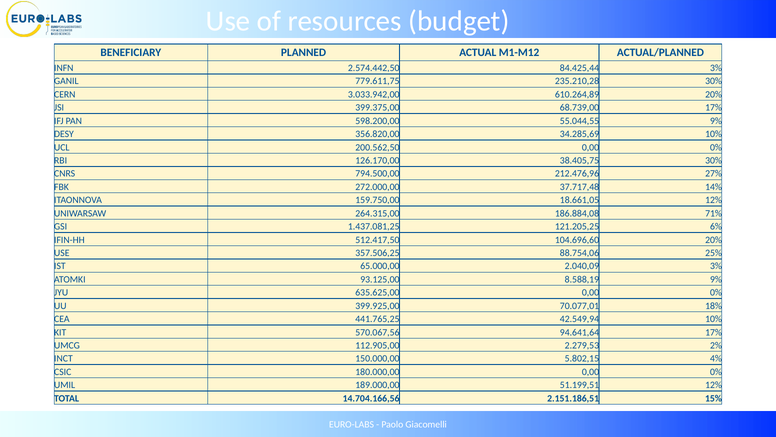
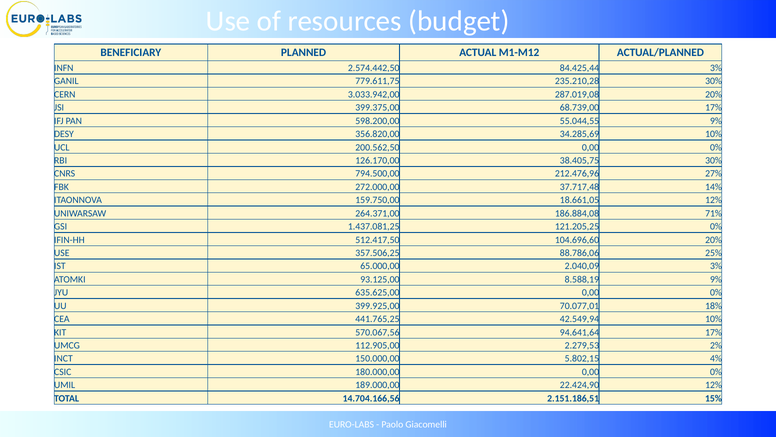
610.264,89: 610.264,89 -> 287.019,08
264.315,00: 264.315,00 -> 264.371,00
121.205,25 6%: 6% -> 0%
88.754,06: 88.754,06 -> 88.786,06
51.199,51: 51.199,51 -> 22.424,90
